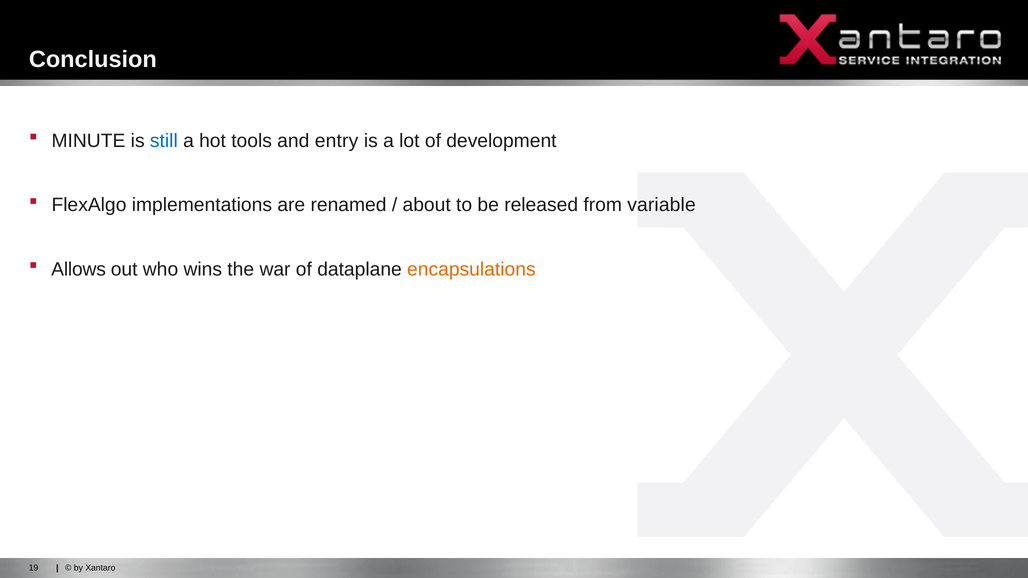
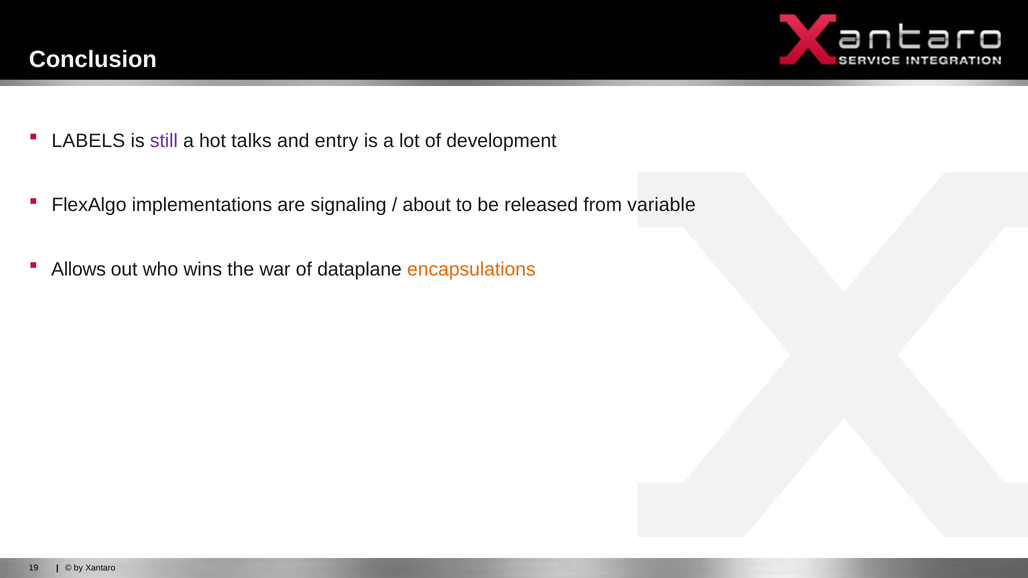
MINUTE: MINUTE -> LABELS
still colour: blue -> purple
tools: tools -> talks
renamed: renamed -> signaling
